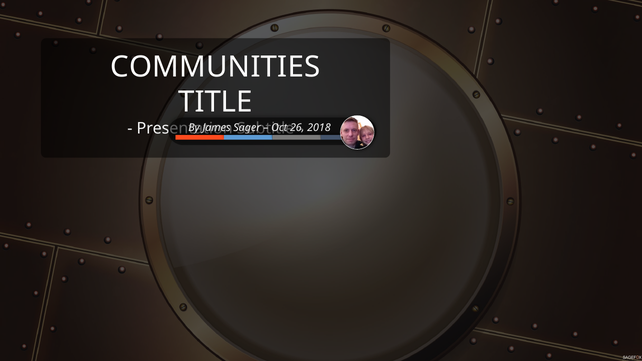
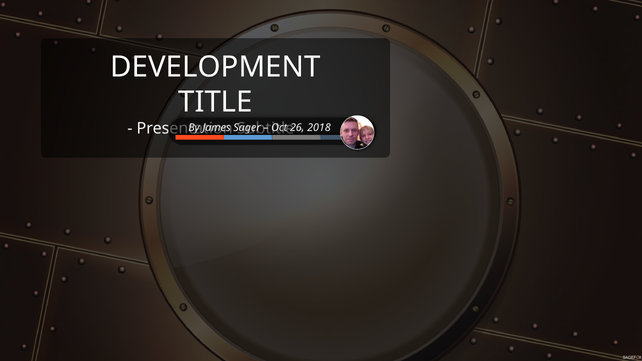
COMMUNITIES: COMMUNITIES -> DEVELOPMENT
